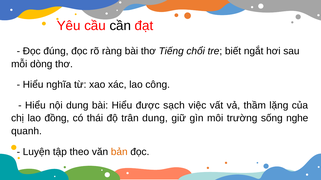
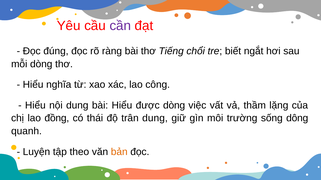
cần colour: black -> purple
được sạch: sạch -> dòng
nghe: nghe -> dông
